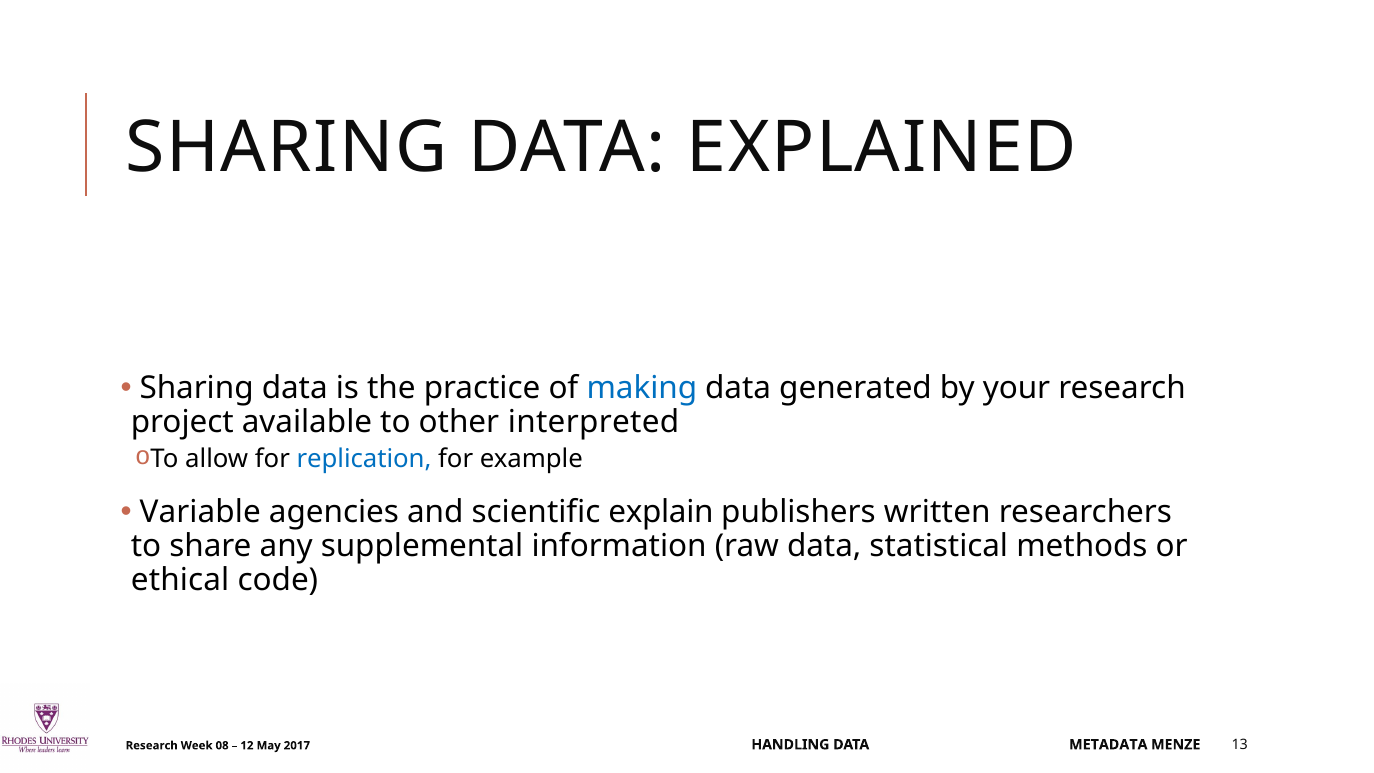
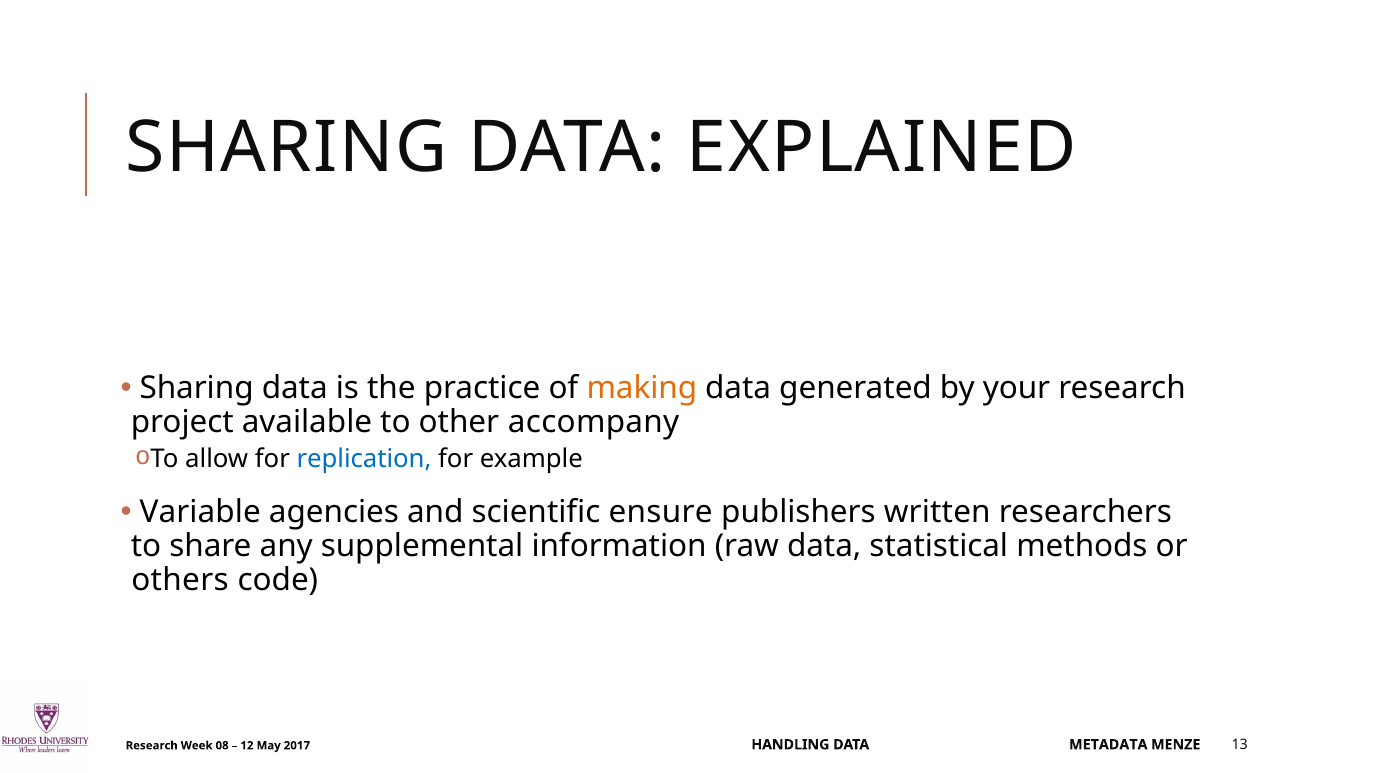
making colour: blue -> orange
interpreted: interpreted -> accompany
explain: explain -> ensure
ethical: ethical -> others
